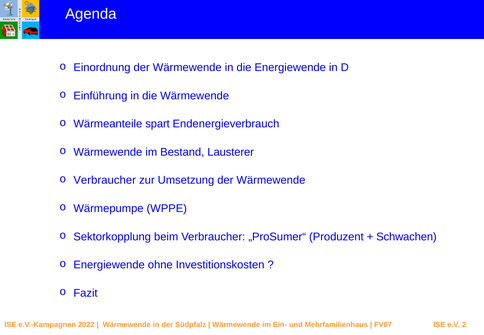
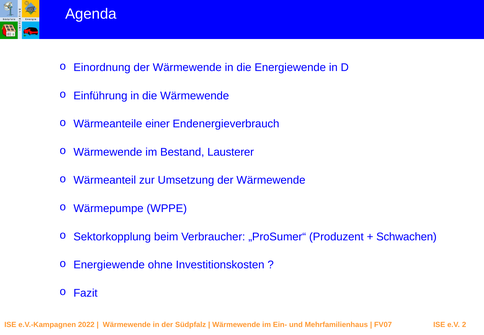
spart: spart -> einer
Verbraucher at (105, 180): Verbraucher -> Wärmeanteil
